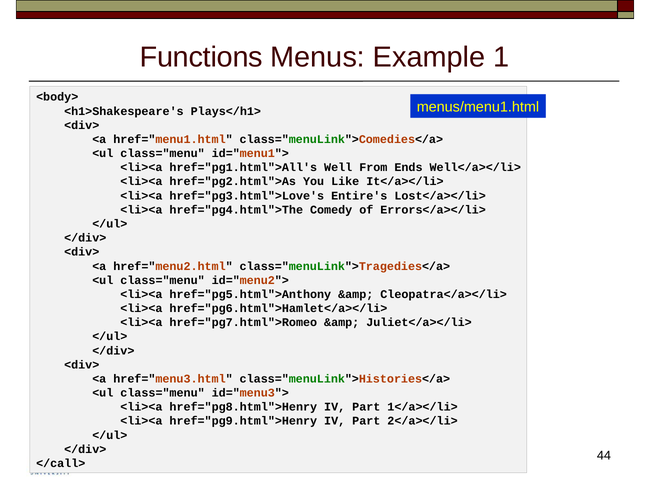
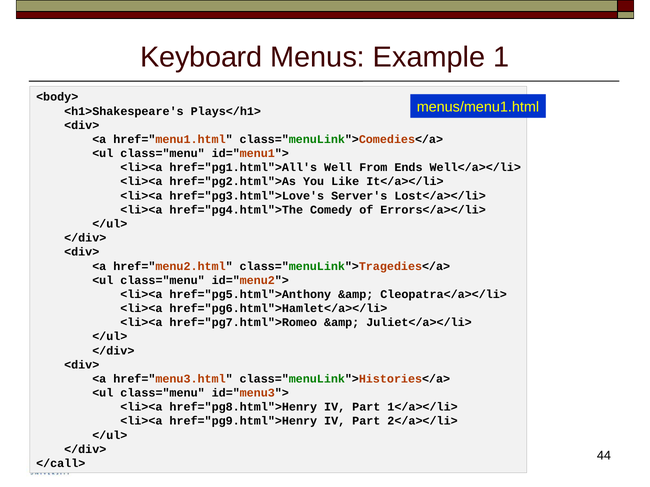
Functions: Functions -> Keyboard
Entire's: Entire's -> Server's
